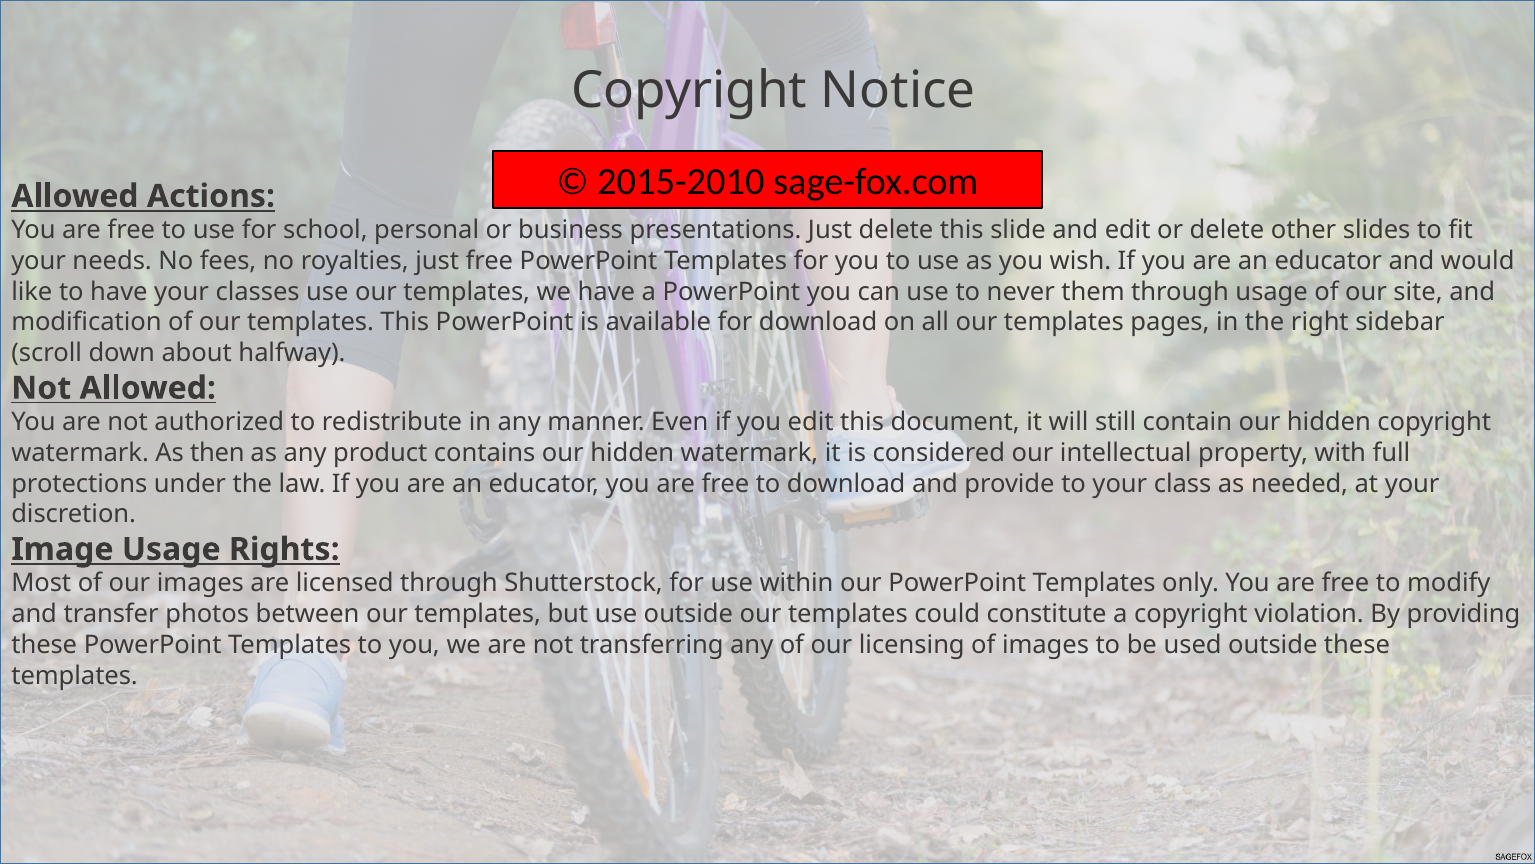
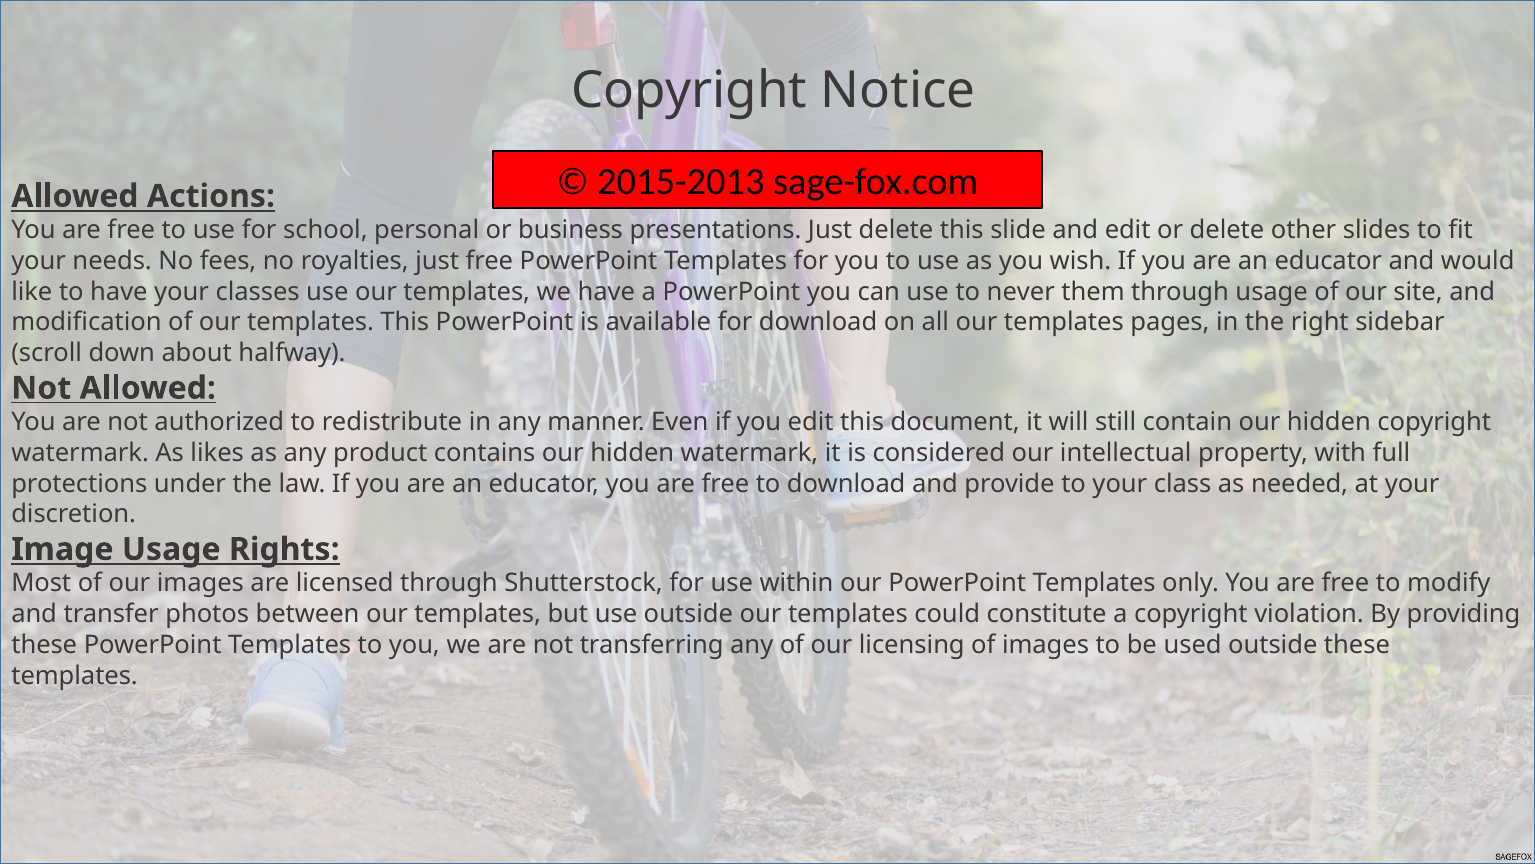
2015-2010: 2015-2010 -> 2015-2013
then: then -> likes
